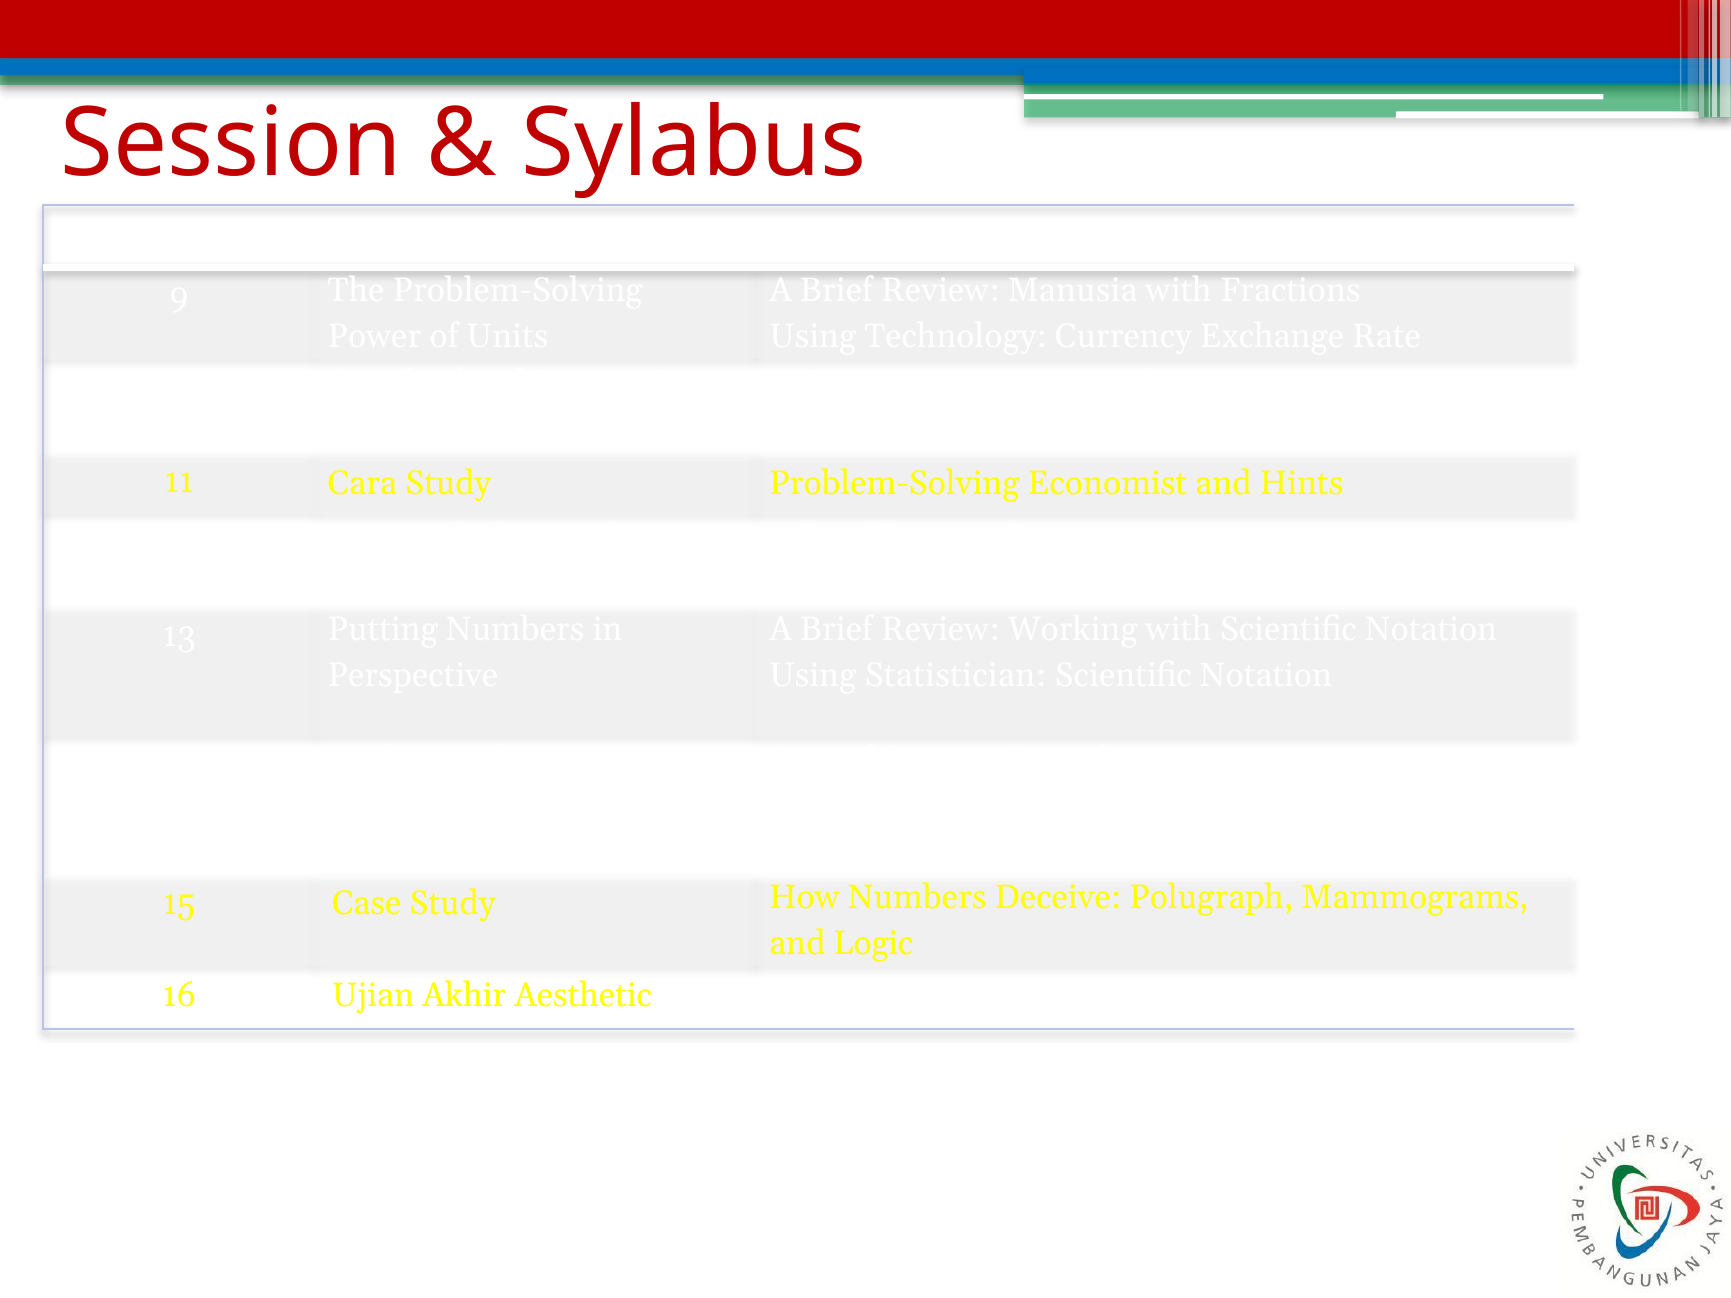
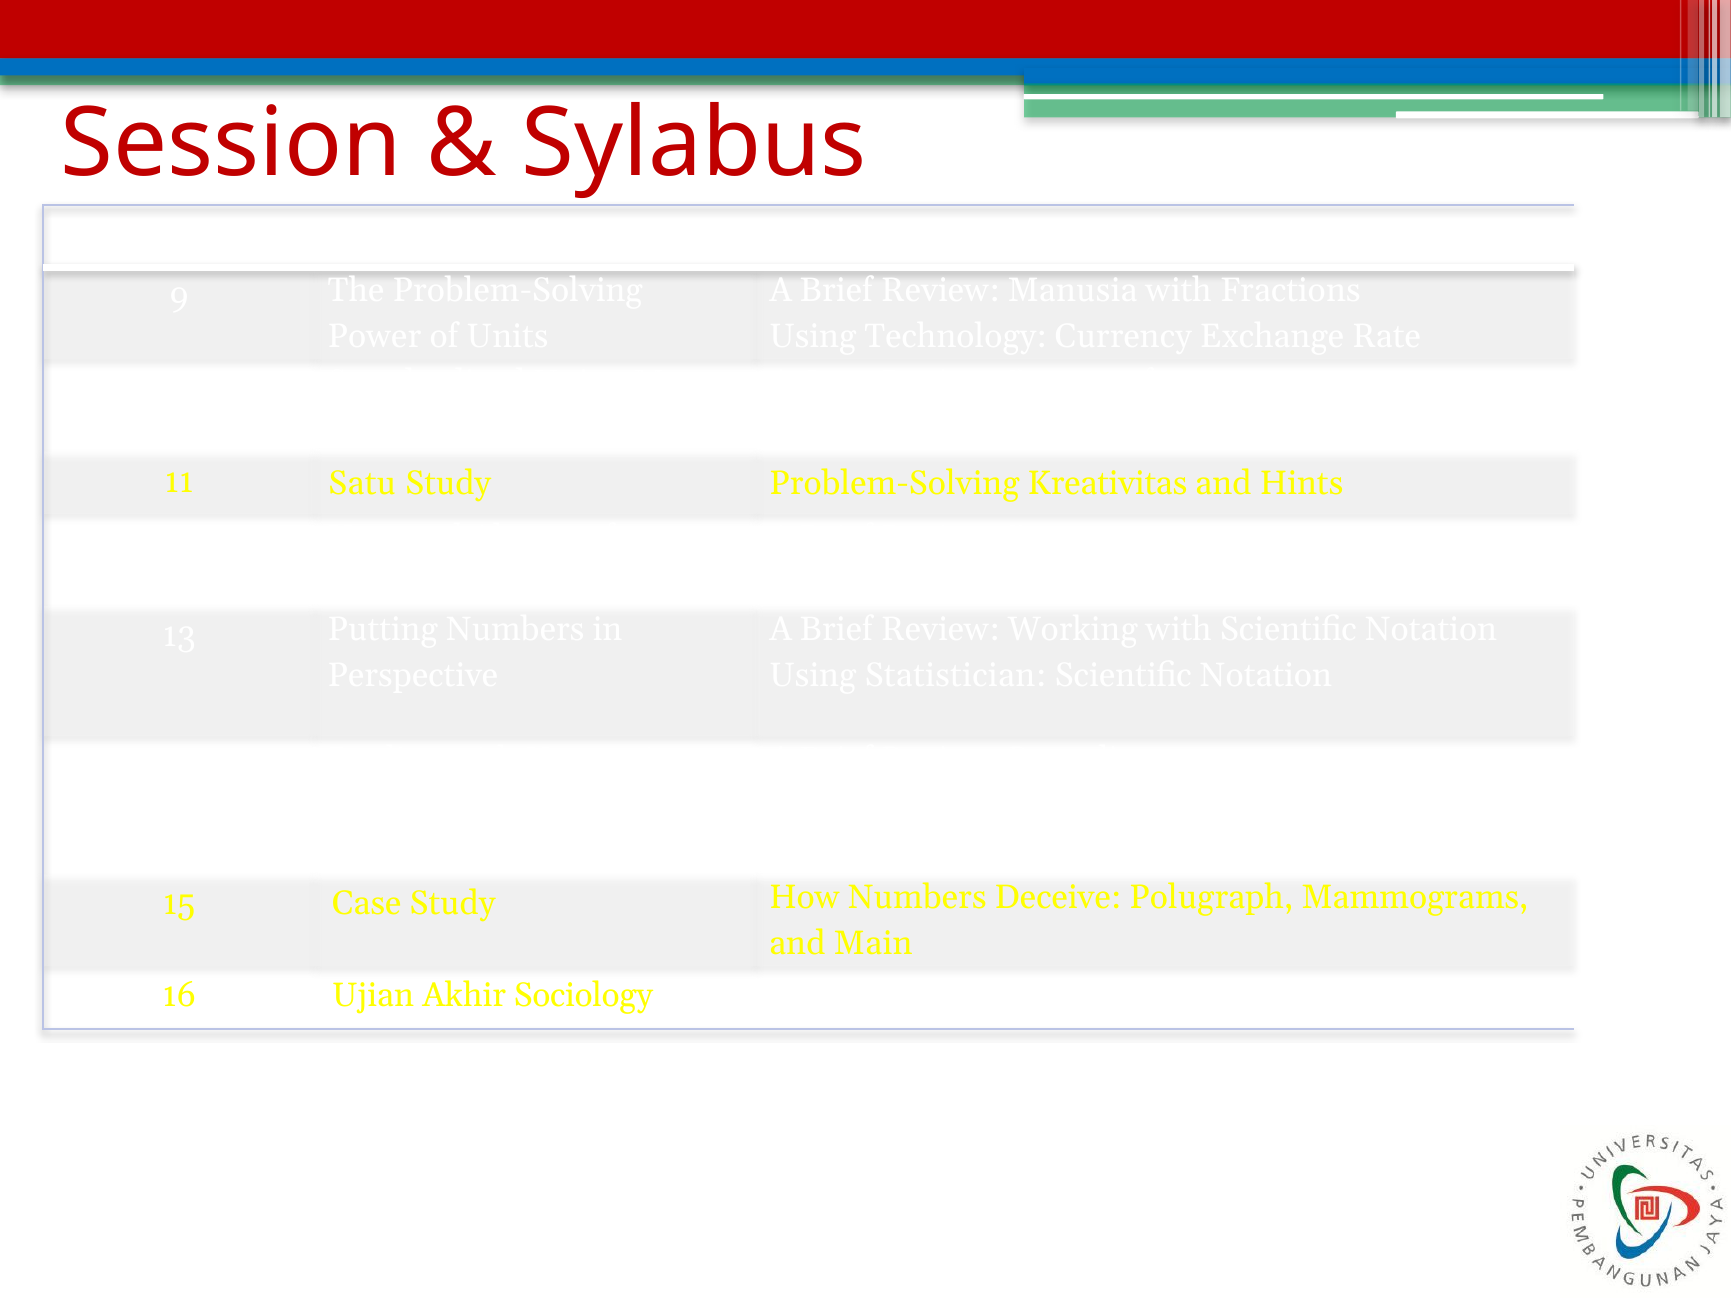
Cara: Cara -> Satu
Economist: Economist -> Kreativitas
Logic: Logic -> Main
Aesthetic: Aesthetic -> Sociology
